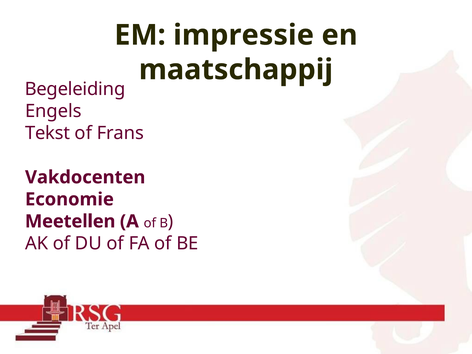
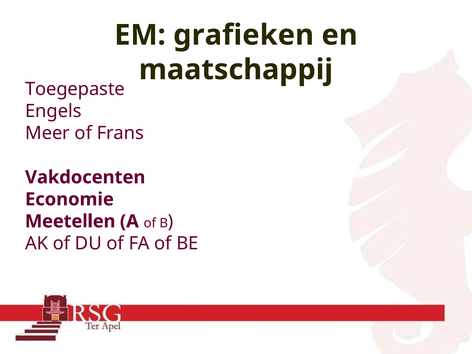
impressie: impressie -> grafieken
Begeleiding: Begeleiding -> Toegepaste
Tekst: Tekst -> Meer
